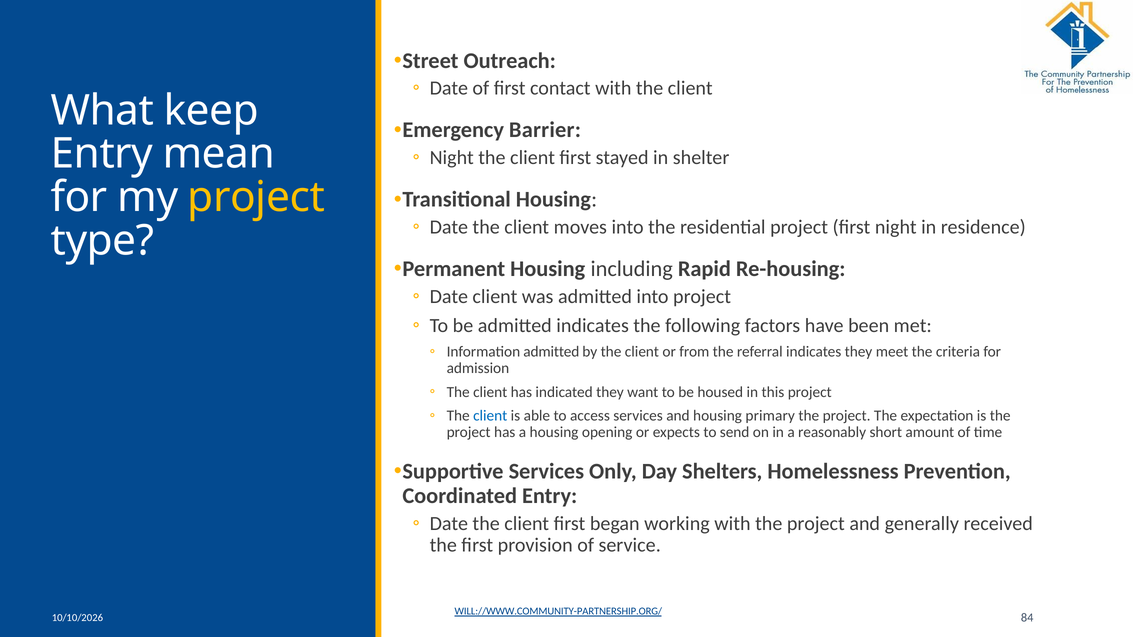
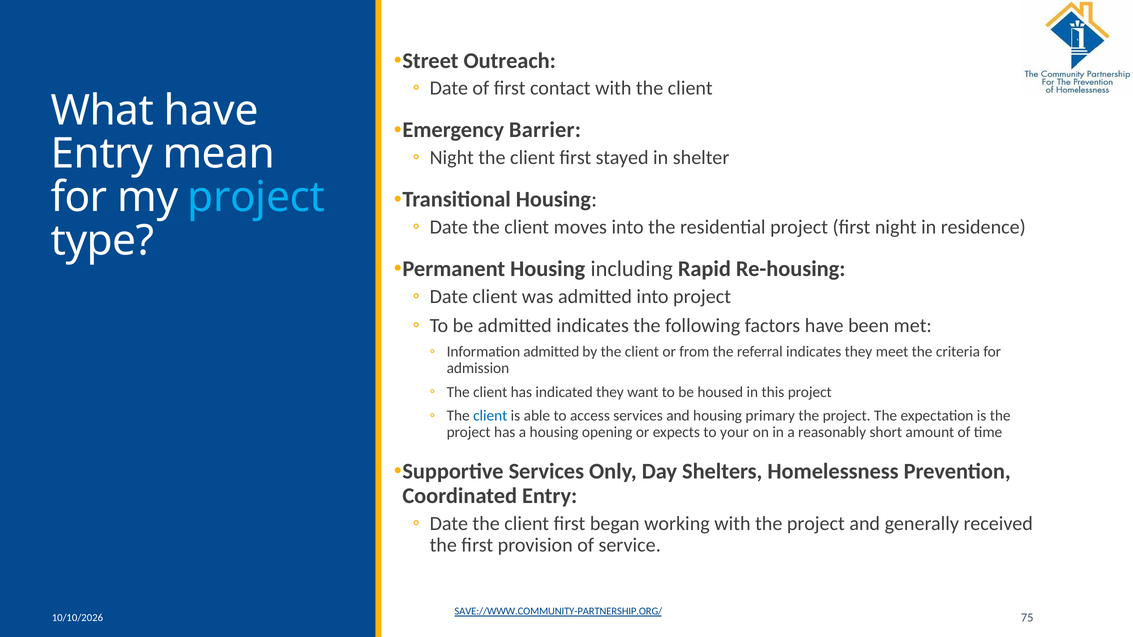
What keep: keep -> have
project at (256, 197) colour: yellow -> light blue
send: send -> your
WILL://WWW.COMMUNITY-PARTNERSHIP.ORG/: WILL://WWW.COMMUNITY-PARTNERSHIP.ORG/ -> SAVE://WWW.COMMUNITY-PARTNERSHIP.ORG/
84: 84 -> 75
